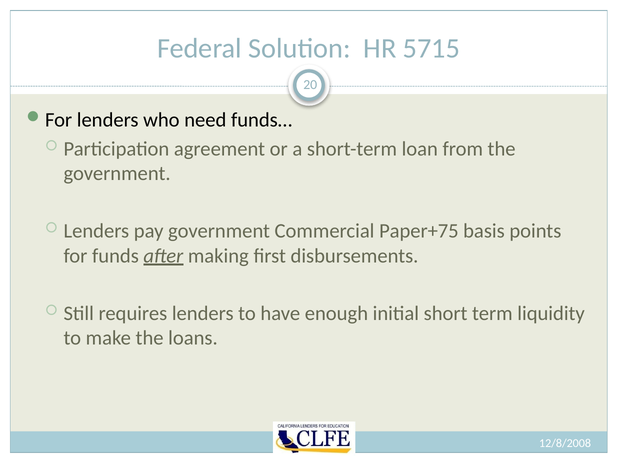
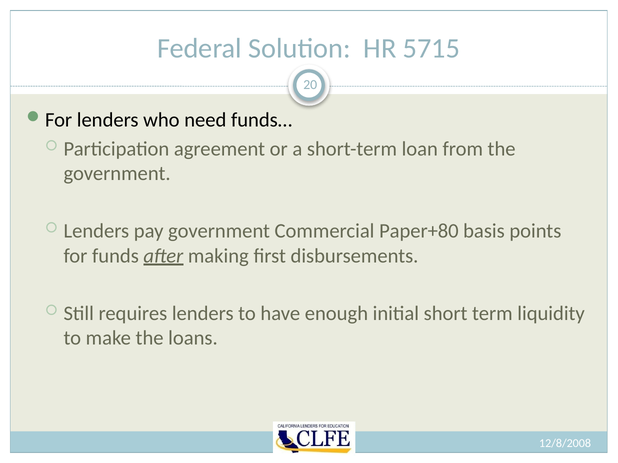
Paper+75: Paper+75 -> Paper+80
